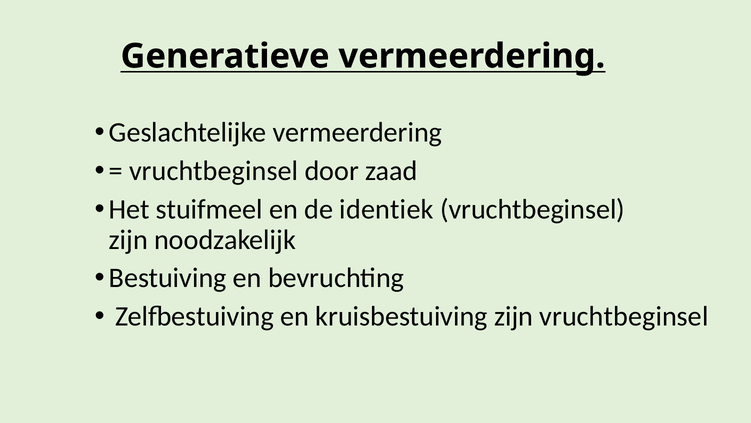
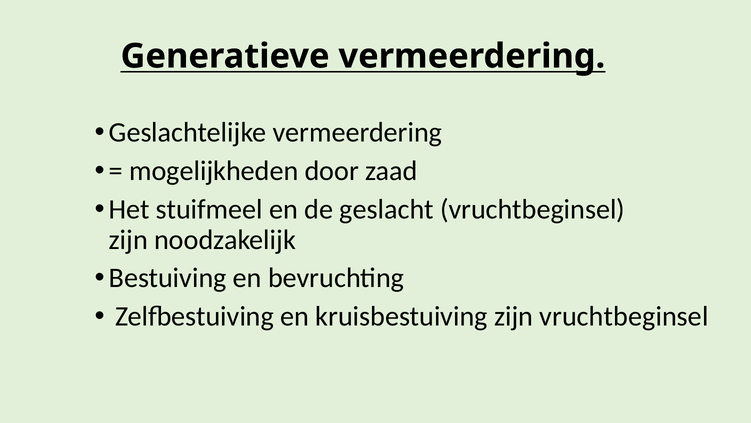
vruchtbeginsel at (214, 171): vruchtbeginsel -> mogelijkheden
identiek: identiek -> geslacht
